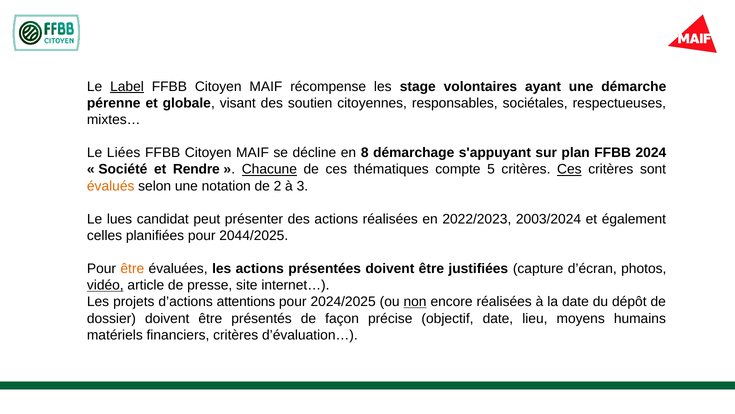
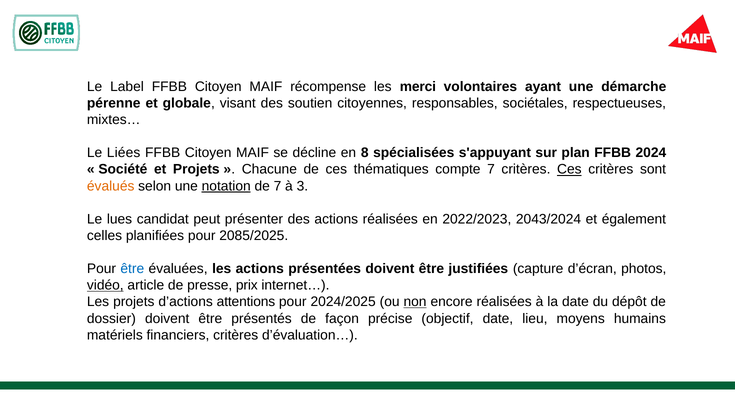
Label at (127, 86) underline: present -> none
stage: stage -> merci
démarchage: démarchage -> spécialisées
et Rendre: Rendre -> Projets
Chacune underline: present -> none
compte 5: 5 -> 7
notation underline: none -> present
de 2: 2 -> 7
2003/2024: 2003/2024 -> 2043/2024
2044/2025: 2044/2025 -> 2085/2025
être at (132, 268) colour: orange -> blue
site: site -> prix
